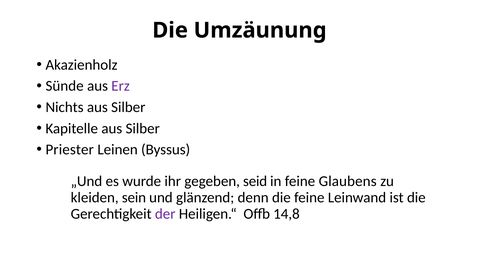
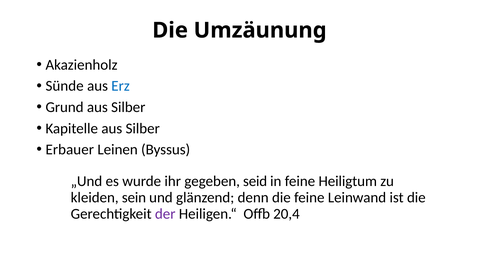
Erz colour: purple -> blue
Nichts: Nichts -> Grund
Priester: Priester -> Erbauer
Glaubens: Glaubens -> Heiligtum
14,8: 14,8 -> 20,4
